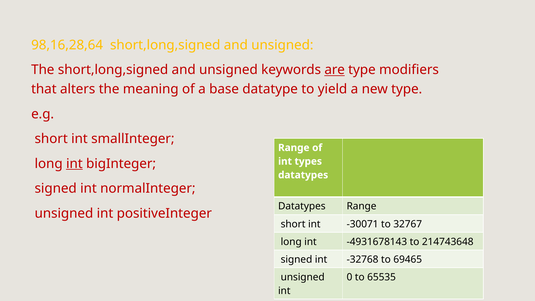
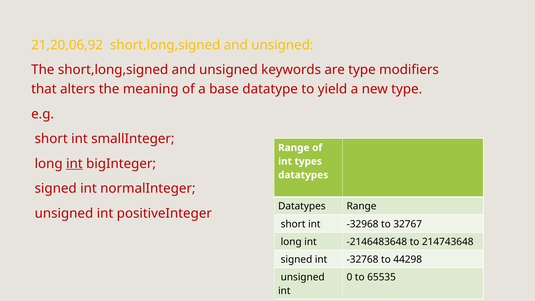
98,16,28,64: 98,16,28,64 -> 21,20,06,92
are underline: present -> none
-30071: -30071 -> -32968
-4931678143: -4931678143 -> -2146483648
69465: 69465 -> 44298
